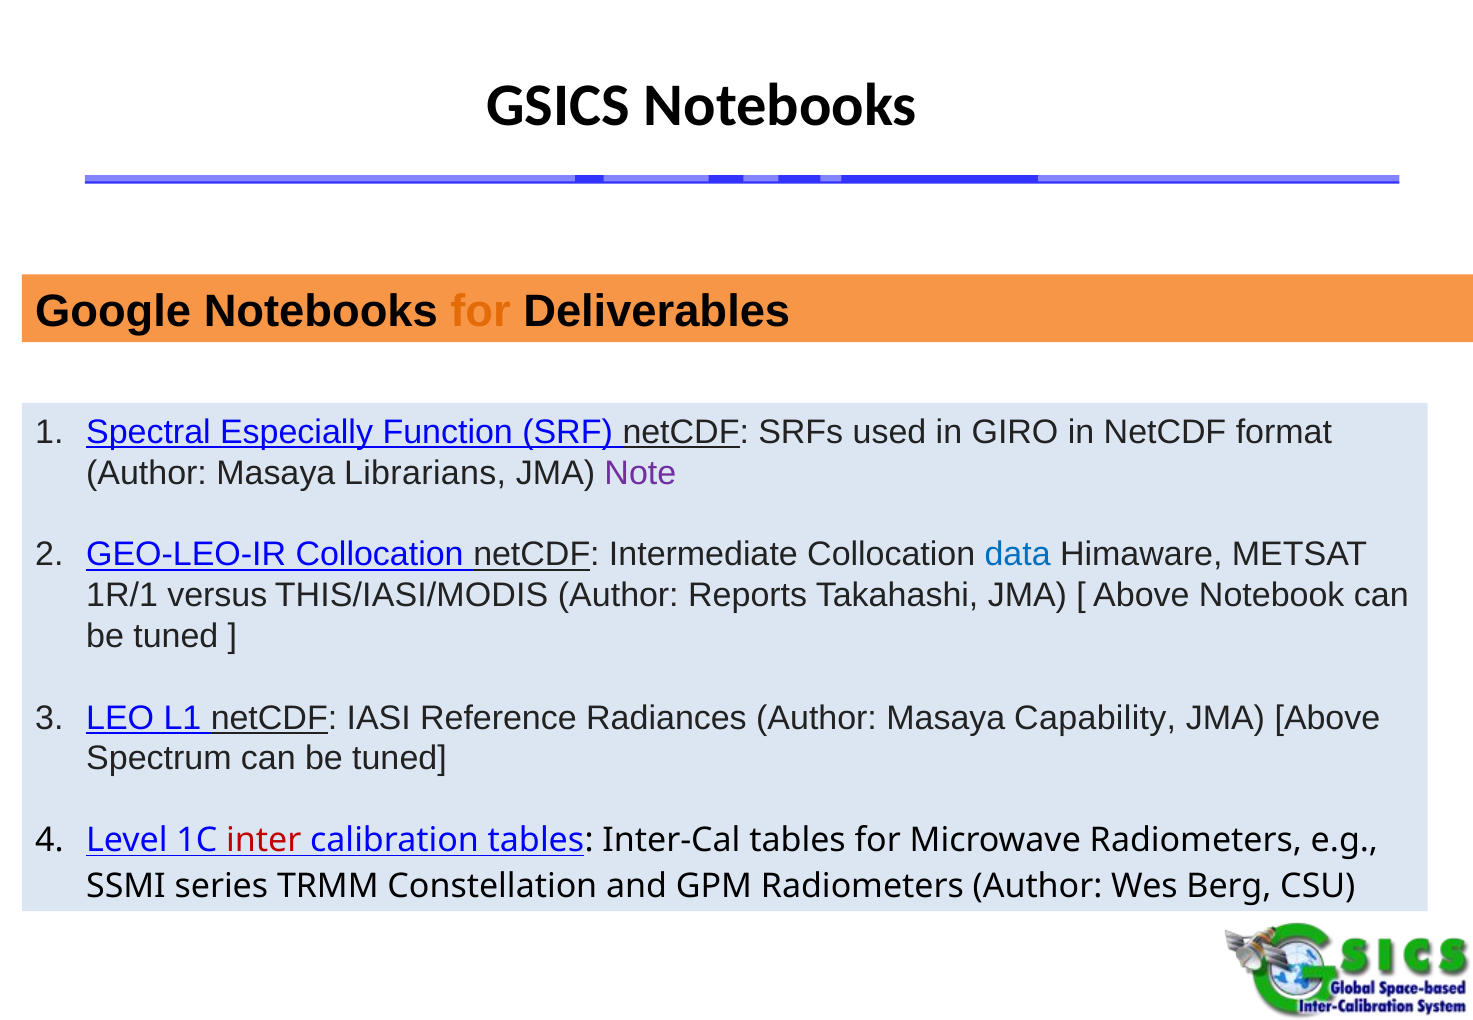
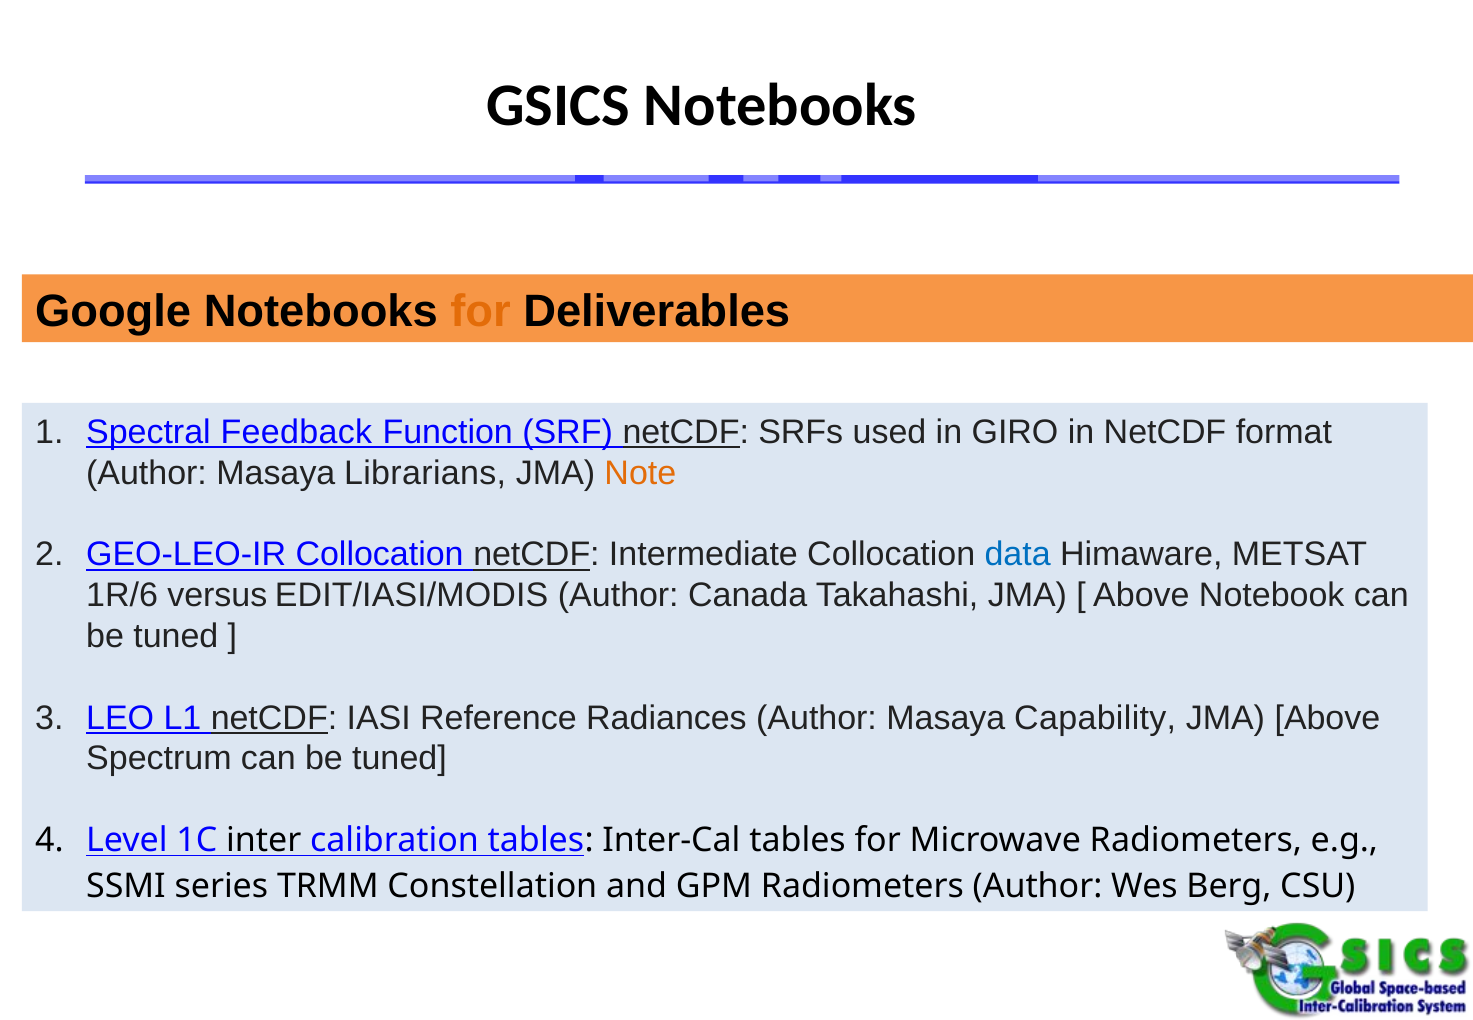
Especially: Especially -> Feedback
Note colour: purple -> orange
1R/1: 1R/1 -> 1R/6
THIS/IASI/MODIS: THIS/IASI/MODIS -> EDIT/IASI/MODIS
Reports: Reports -> Canada
inter colour: red -> black
